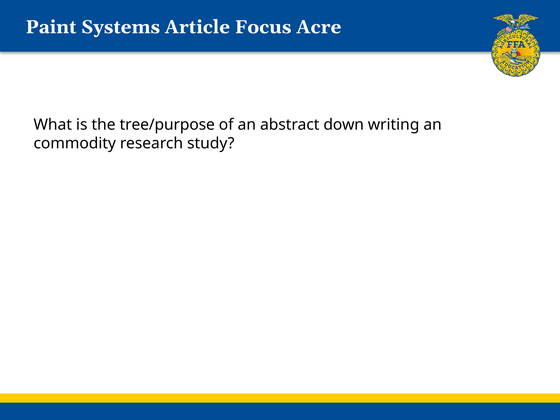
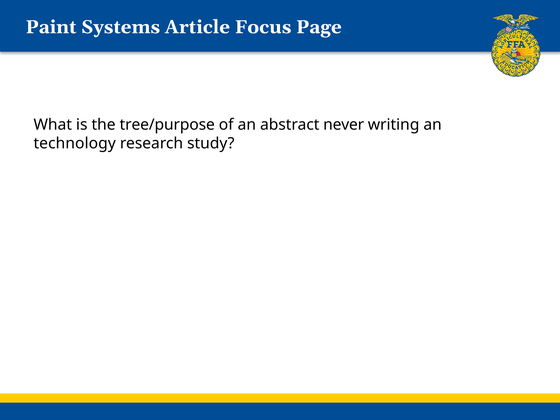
Acre: Acre -> Page
down: down -> never
commodity: commodity -> technology
